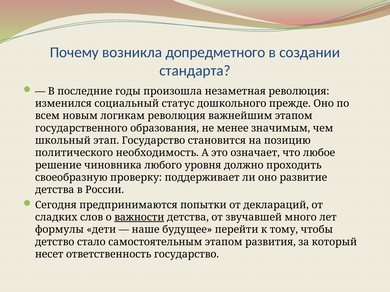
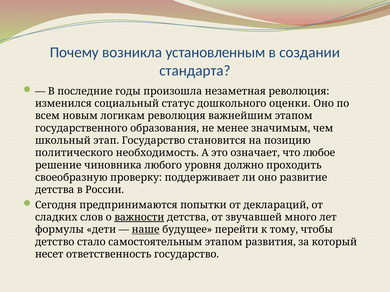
допредметного: допредметного -> установленным
прежде: прежде -> оценки
наше underline: none -> present
